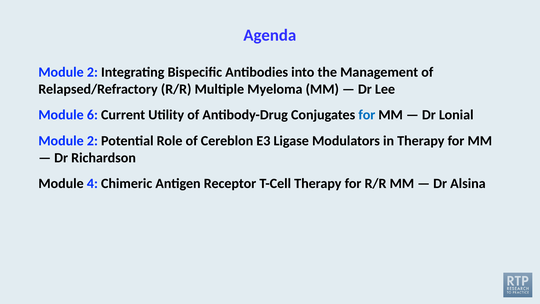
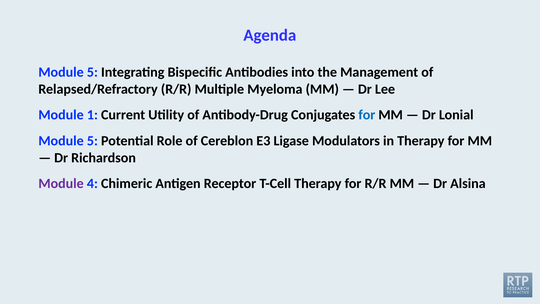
2 at (92, 72): 2 -> 5
6: 6 -> 1
2 at (92, 141): 2 -> 5
Module at (61, 183) colour: black -> purple
